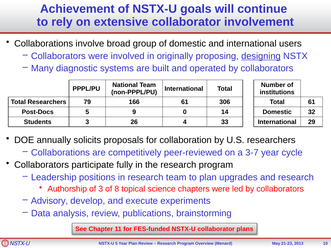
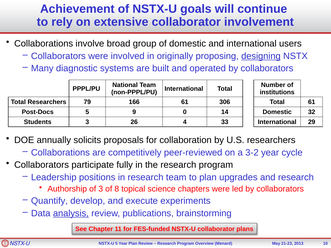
3-7: 3-7 -> 3-2
Advisory: Advisory -> Quantify
analysis underline: none -> present
